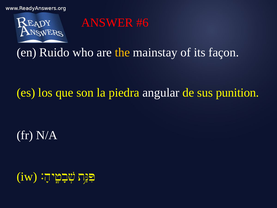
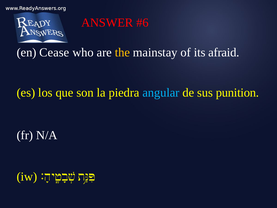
Ruido: Ruido -> Cease
façon: façon -> afraid
angular colour: white -> light blue
